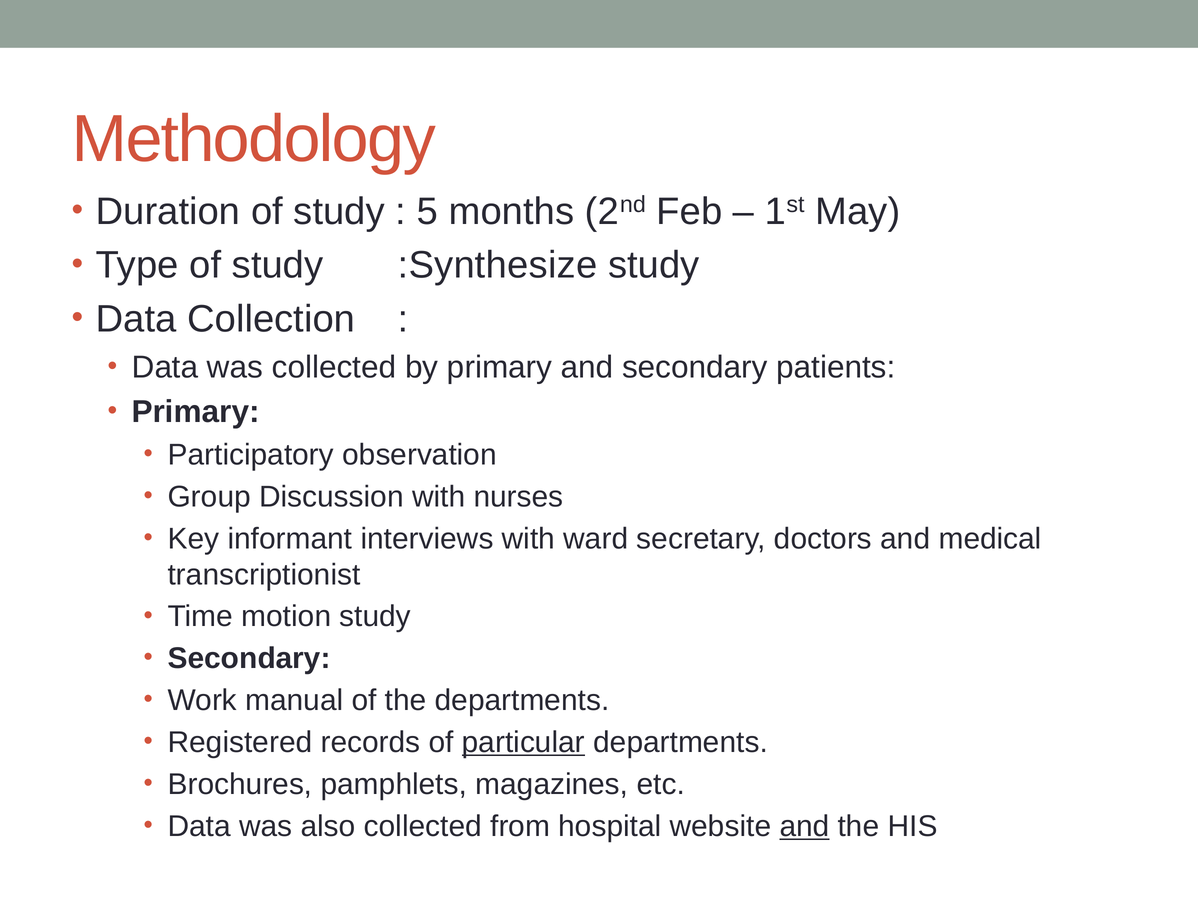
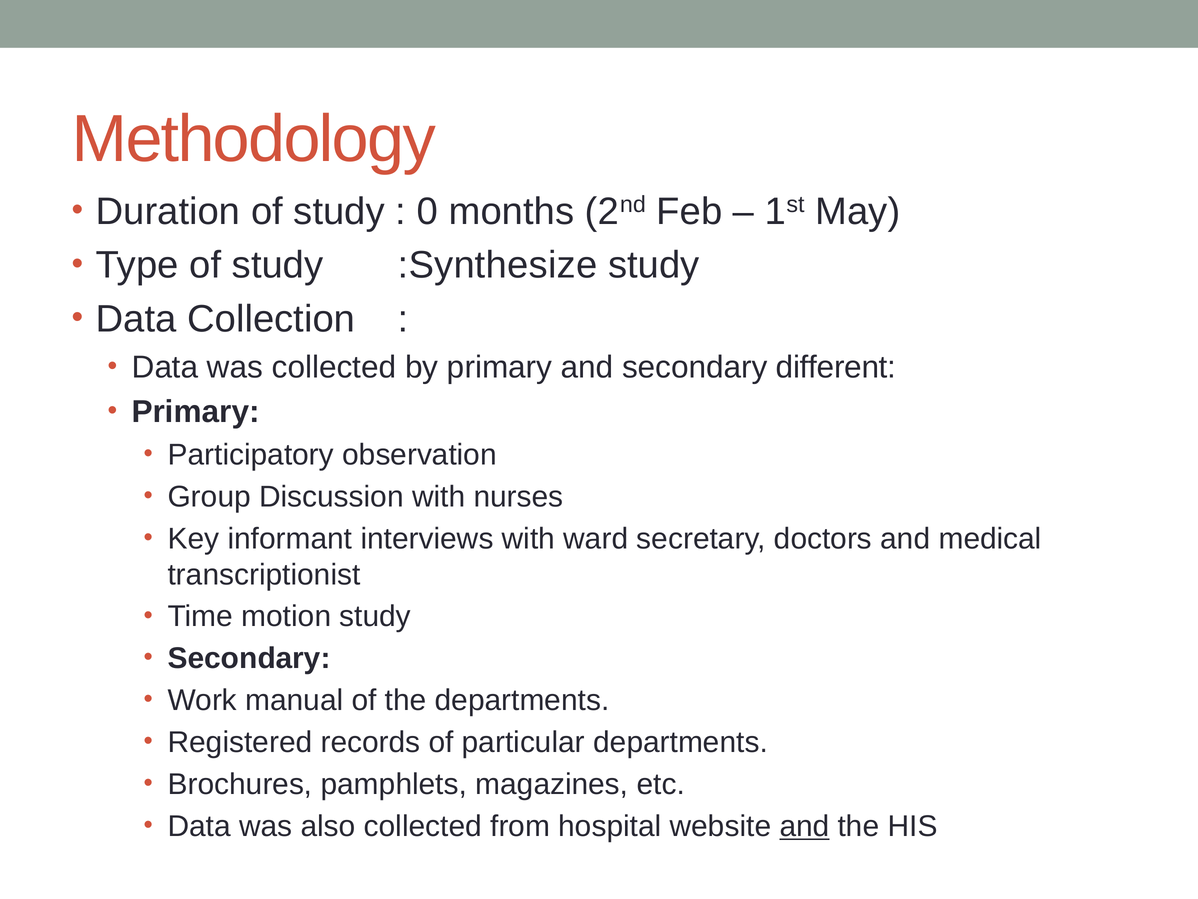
5: 5 -> 0
patients: patients -> different
particular underline: present -> none
